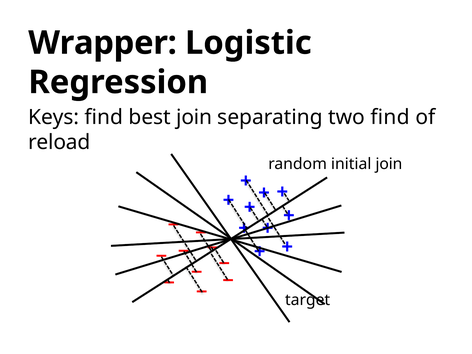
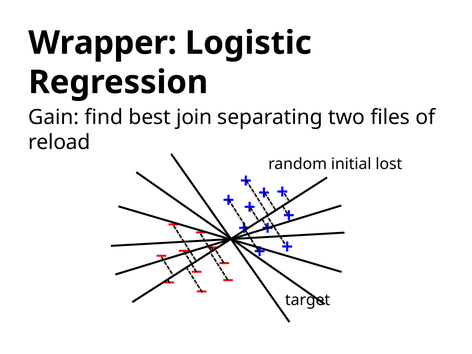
Keys: Keys -> Gain
two find: find -> files
initial join: join -> lost
